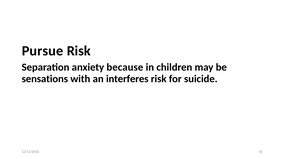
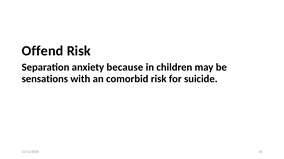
Pursue: Pursue -> Offend
interferes: interferes -> comorbid
